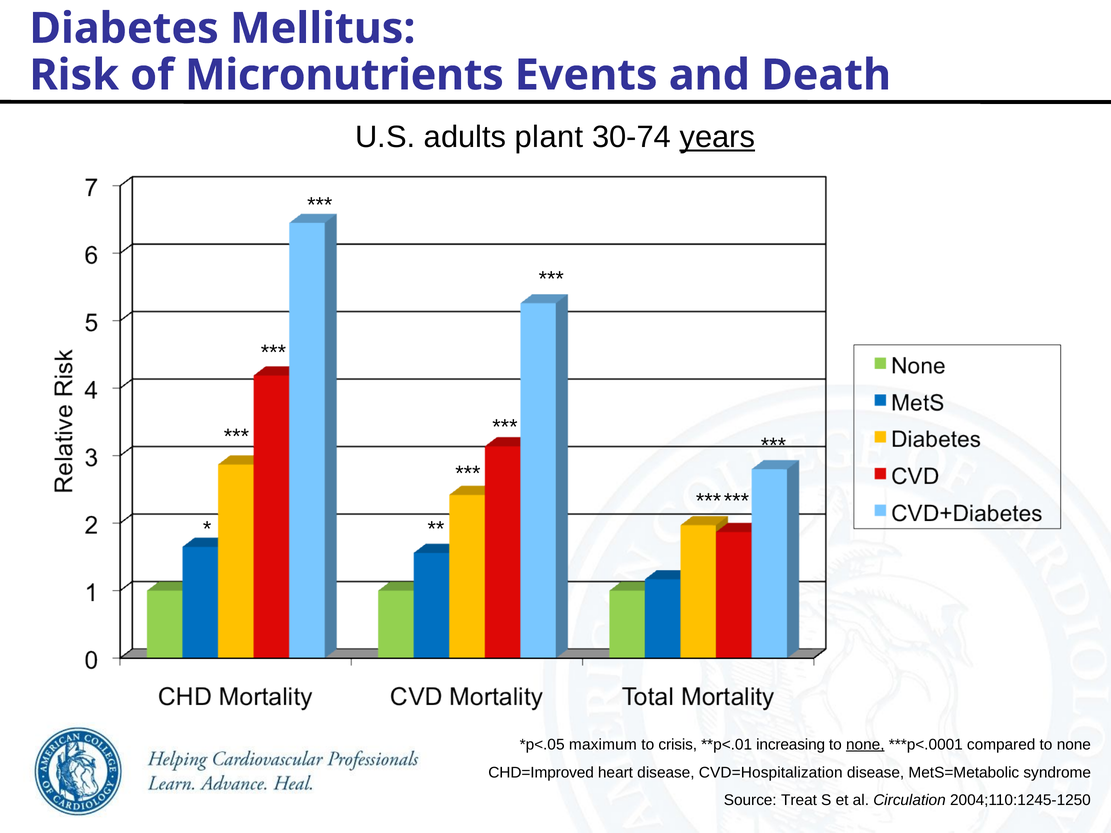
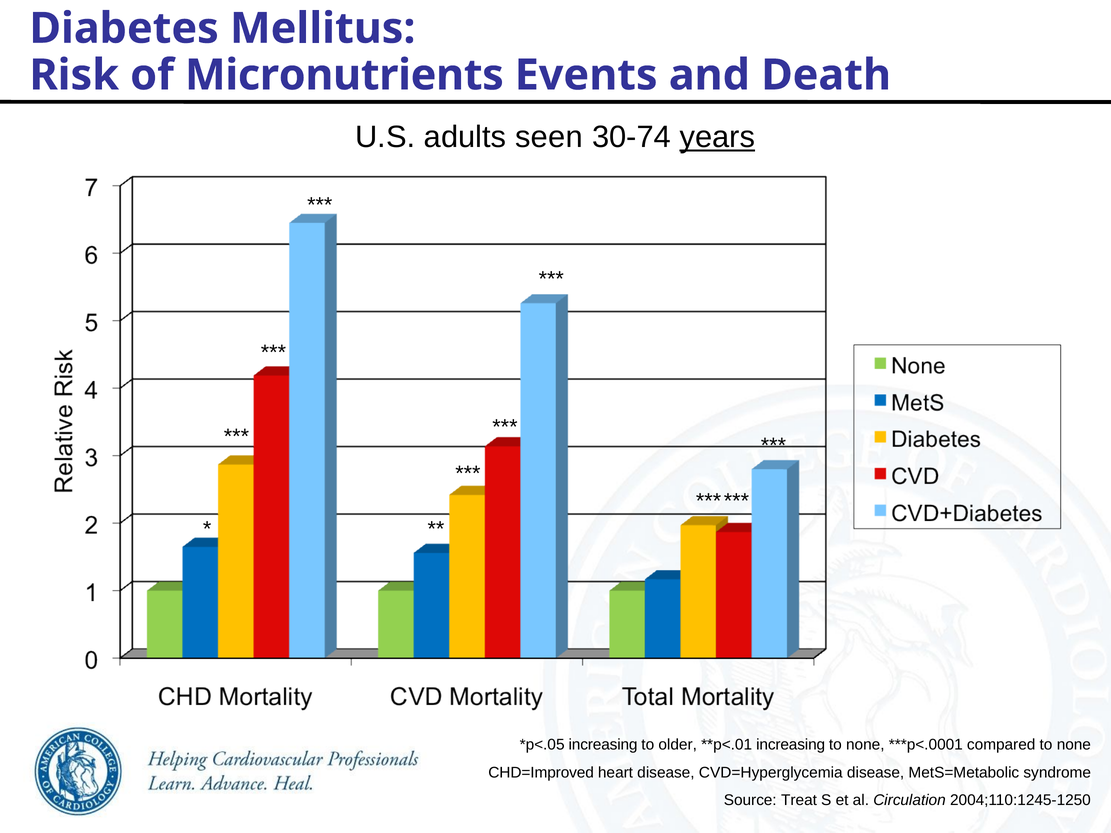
plant: plant -> seen
maximum at (603, 745): maximum -> increasing
crisis: crisis -> older
none at (865, 745) underline: present -> none
CVD=Hospitalization: CVD=Hospitalization -> CVD=Hyperglycemia
